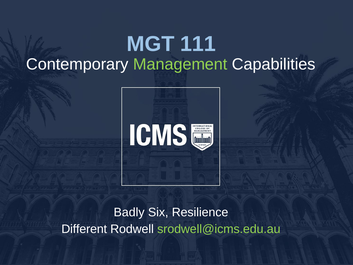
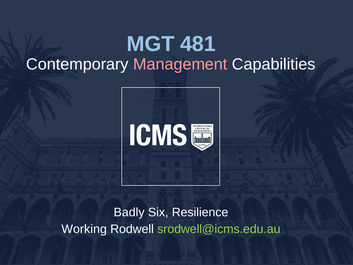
111: 111 -> 481
Management colour: light green -> pink
Different: Different -> Working
